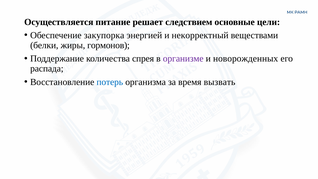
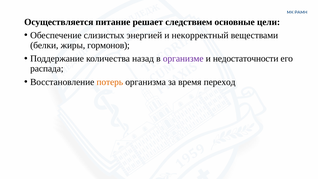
закупорка: закупорка -> слизистых
спрея: спрея -> назад
новорожденных: новорожденных -> недостаточности
потерь colour: blue -> orange
вызвать: вызвать -> переход
